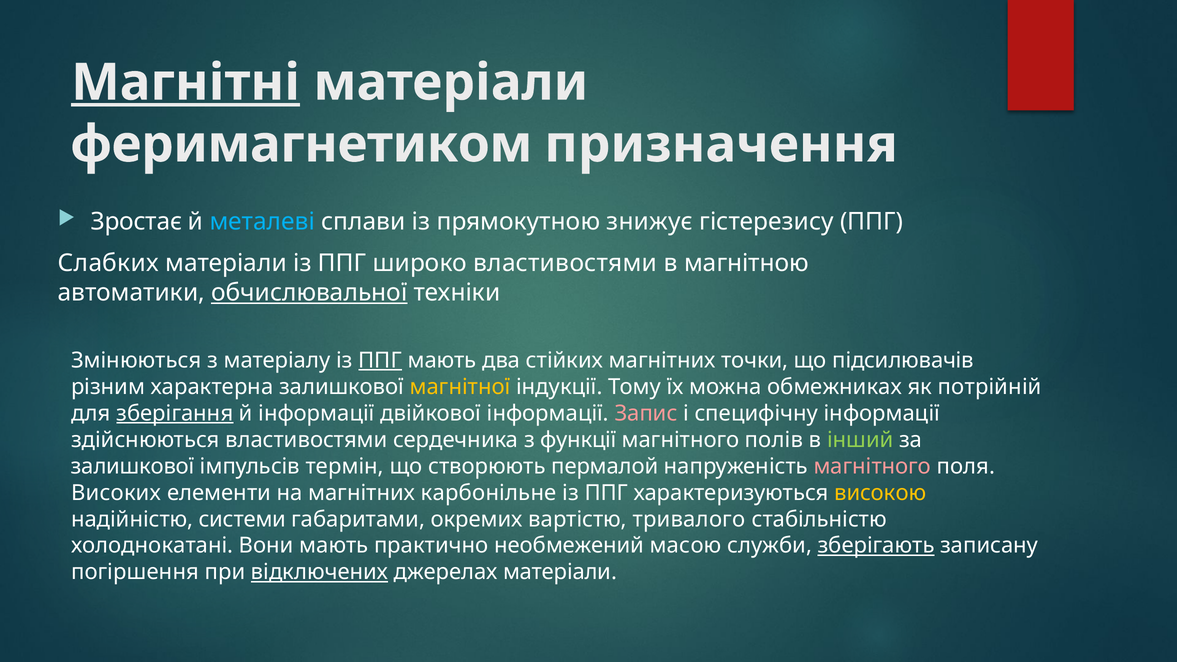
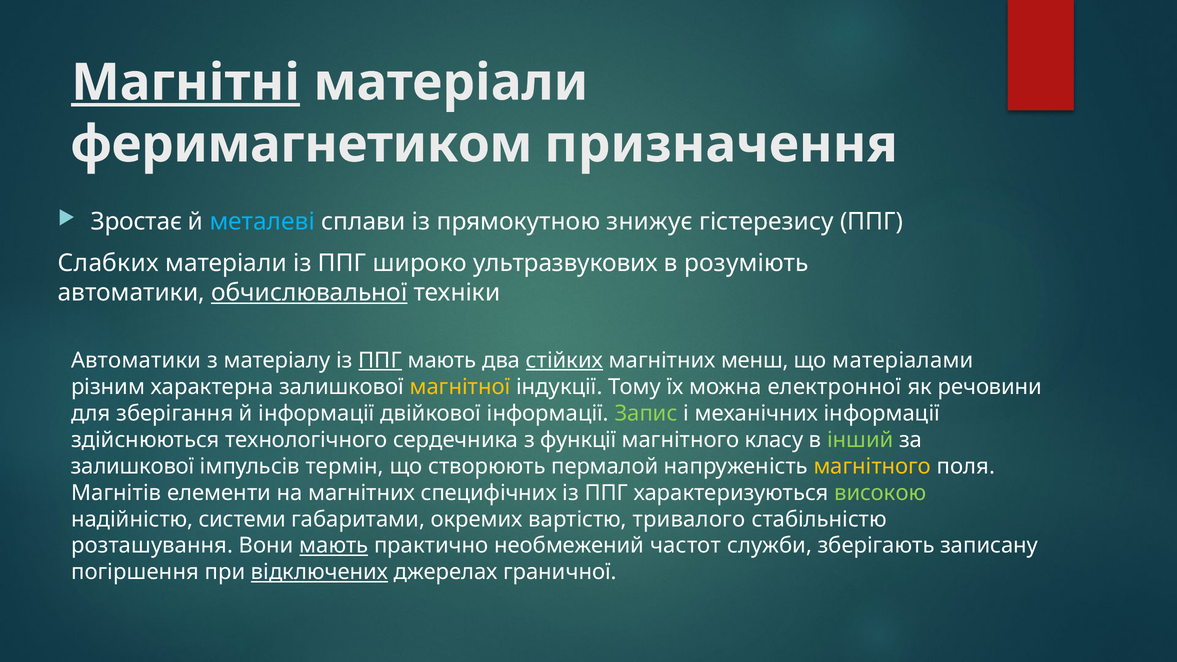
широко властивостями: властивостями -> ультразвукових
магнітною: магнітною -> розуміють
Змінюються at (136, 360): Змінюються -> Автоматики
стійких underline: none -> present
точки: точки -> менш
підсилювачів: підсилювачів -> матеріалами
обмежниках: обмежниках -> електронної
потрійній: потрійній -> речовини
зберігання underline: present -> none
Запис colour: pink -> light green
специфічну: специфічну -> механічних
здійснюються властивостями: властивостями -> технологічного
полів: полів -> класу
магнітного at (872, 466) colour: pink -> yellow
Високих: Високих -> Магнітів
карбонільне: карбонільне -> специфічних
високою colour: yellow -> light green
холоднокатані: холоднокатані -> розташування
мають at (334, 546) underline: none -> present
масою: масою -> частот
зберігають underline: present -> none
джерелах матеріали: матеріали -> граничної
